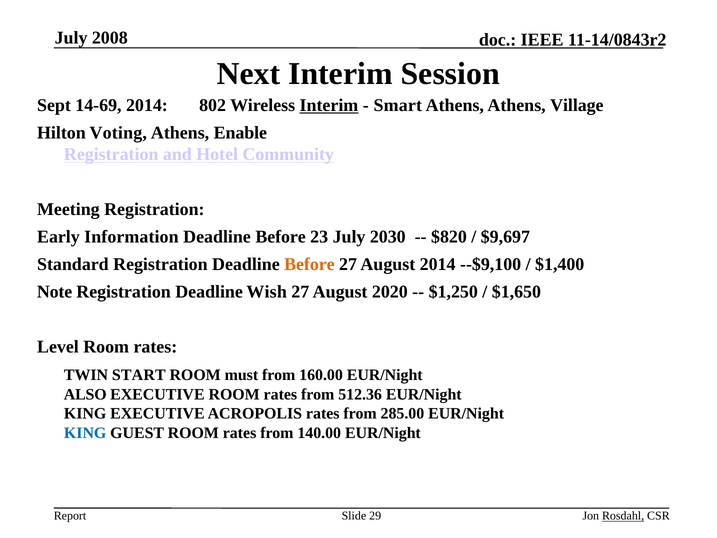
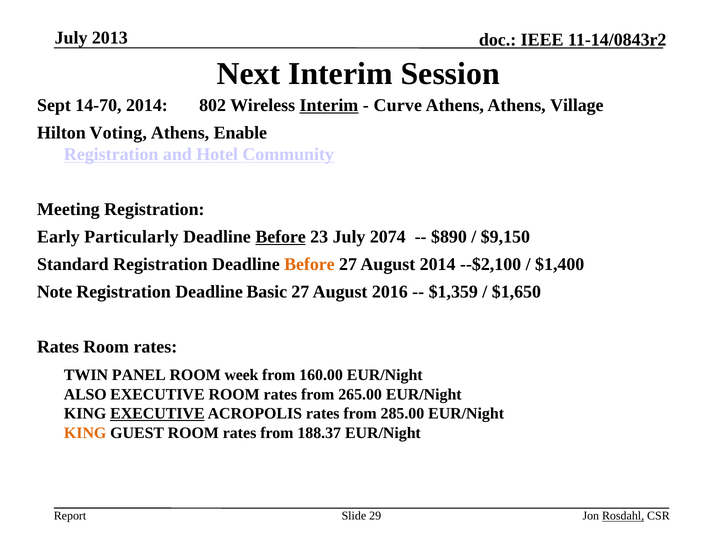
2008: 2008 -> 2013
14-69: 14-69 -> 14-70
Smart: Smart -> Curve
Information: Information -> Particularly
Before at (281, 237) underline: none -> present
2030: 2030 -> 2074
$820: $820 -> $890
$9,697: $9,697 -> $9,150
--$9,100: --$9,100 -> --$2,100
Wish: Wish -> Basic
2020: 2020 -> 2016
$1,250: $1,250 -> $1,359
Level at (58, 347): Level -> Rates
START: START -> PANEL
must: must -> week
512.36: 512.36 -> 265.00
EXECUTIVE at (157, 413) underline: none -> present
KING at (85, 433) colour: blue -> orange
140.00: 140.00 -> 188.37
